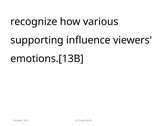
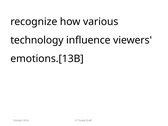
supporting: supporting -> technology
